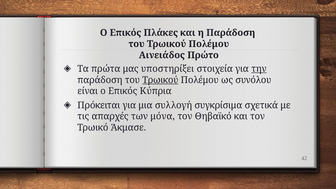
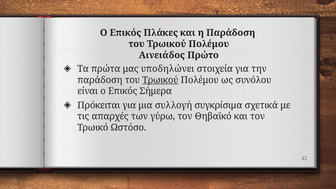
υποστηρίξει: υποστηρίξει -> υποδηλώνει
την underline: present -> none
Κύπρια: Κύπρια -> Σήμερα
μόνα: μόνα -> γύρω
Άκμασε: Άκμασε -> Ωστόσο
